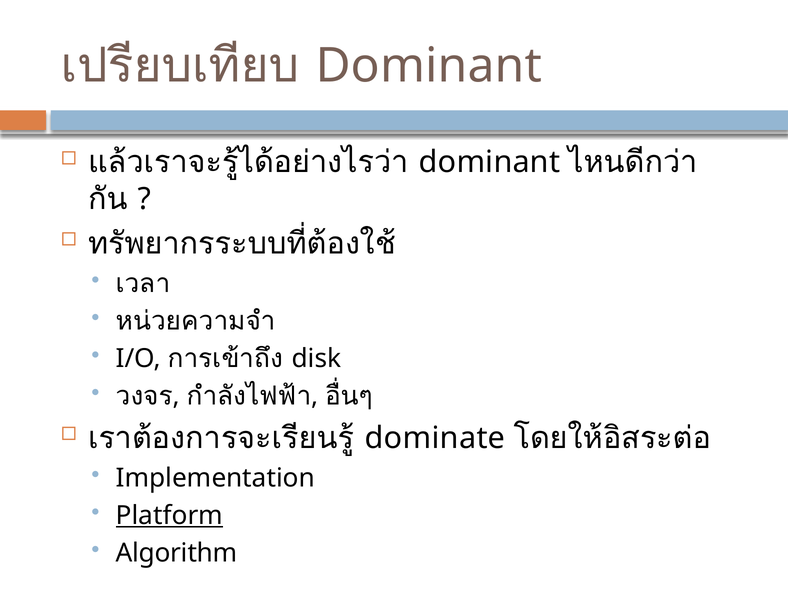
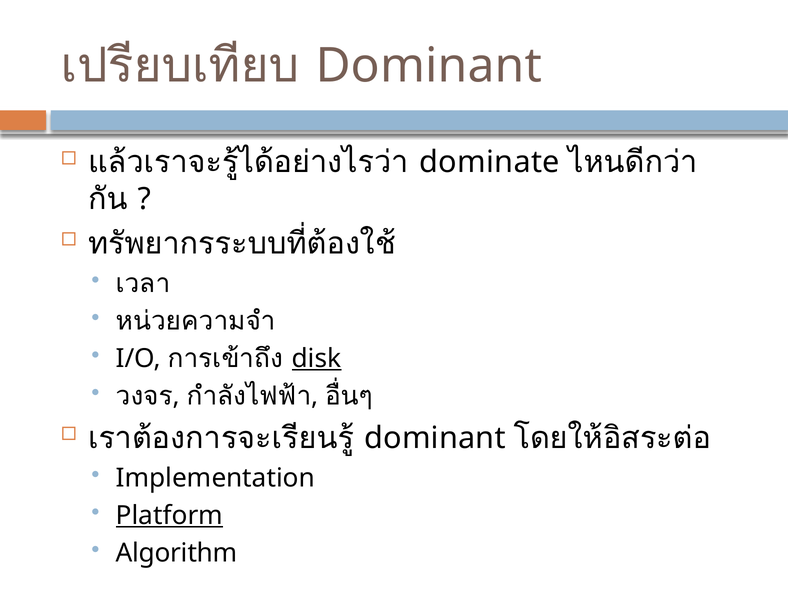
dominant at (490, 162): dominant -> dominate
disk underline: none -> present
dominate at (435, 438): dominate -> dominant
